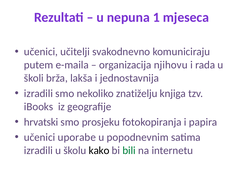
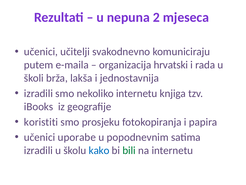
1: 1 -> 2
njihovu: njihovu -> hrvatski
nekoliko znatiželju: znatiželju -> internetu
hrvatski: hrvatski -> koristiti
kako colour: black -> blue
